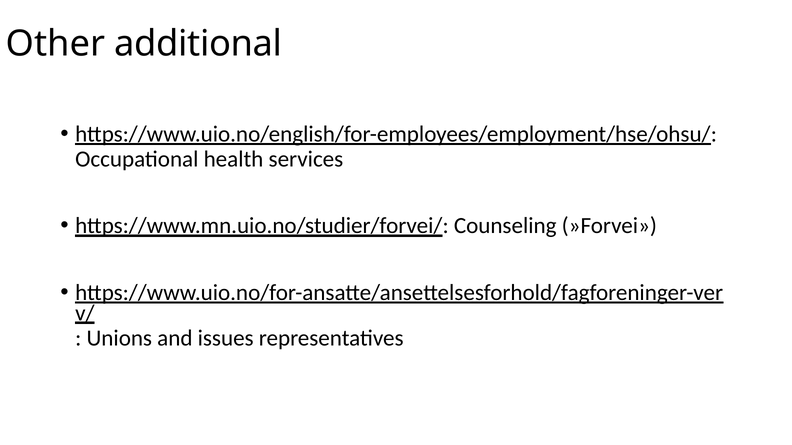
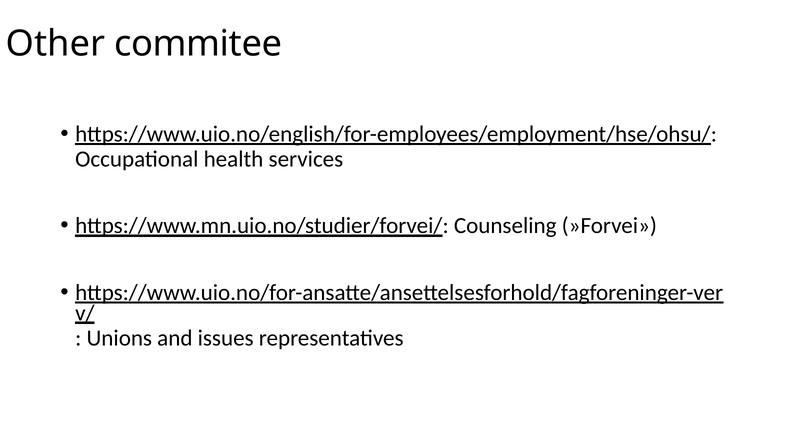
additional: additional -> commitee
